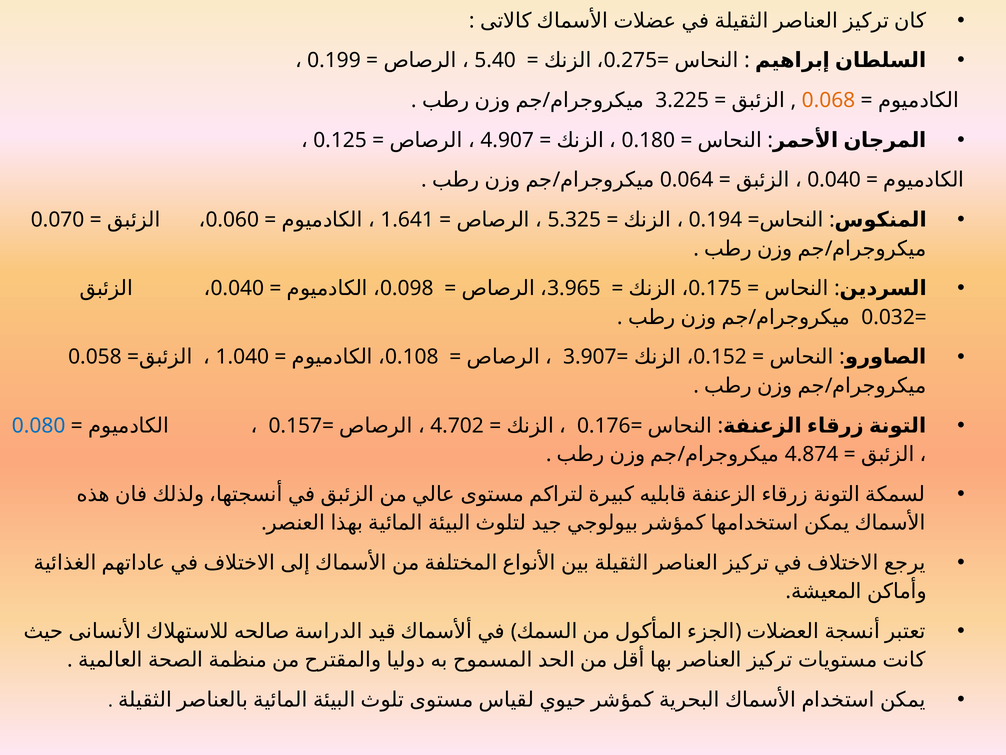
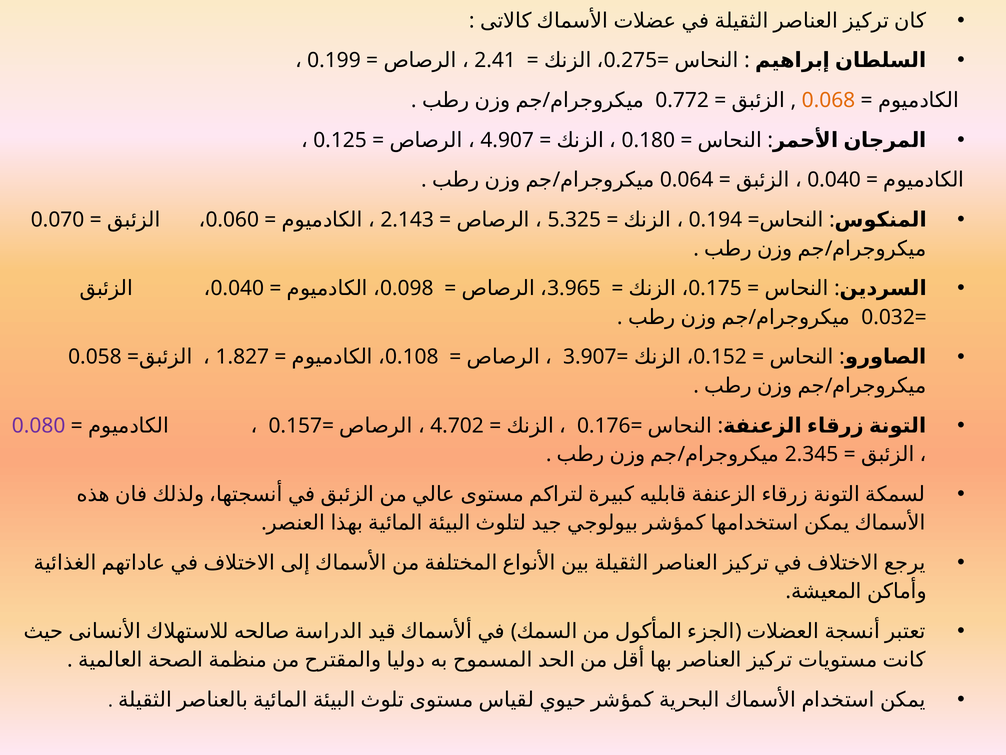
5.40: 5.40 -> 2.41
3.225: 3.225 -> 0.772
1.641: 1.641 -> 2.143
1.040: 1.040 -> 1.827
0.080 colour: blue -> purple
4.874: 4.874 -> 2.345
